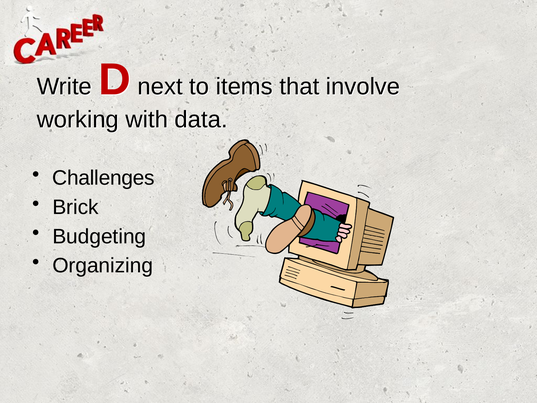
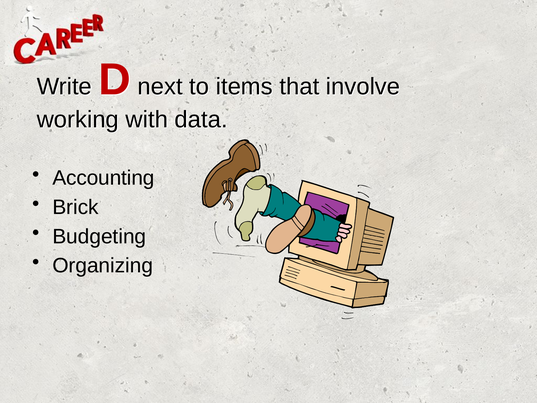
Challenges: Challenges -> Accounting
